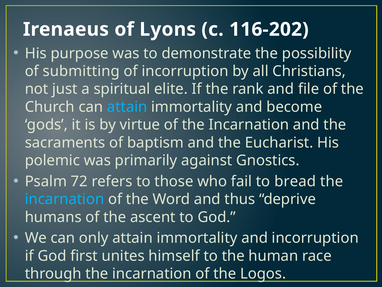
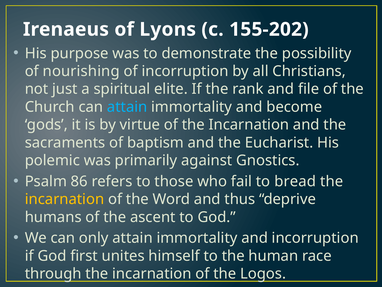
116-202: 116-202 -> 155-202
submitting: submitting -> nourishing
72: 72 -> 86
incarnation at (65, 199) colour: light blue -> yellow
